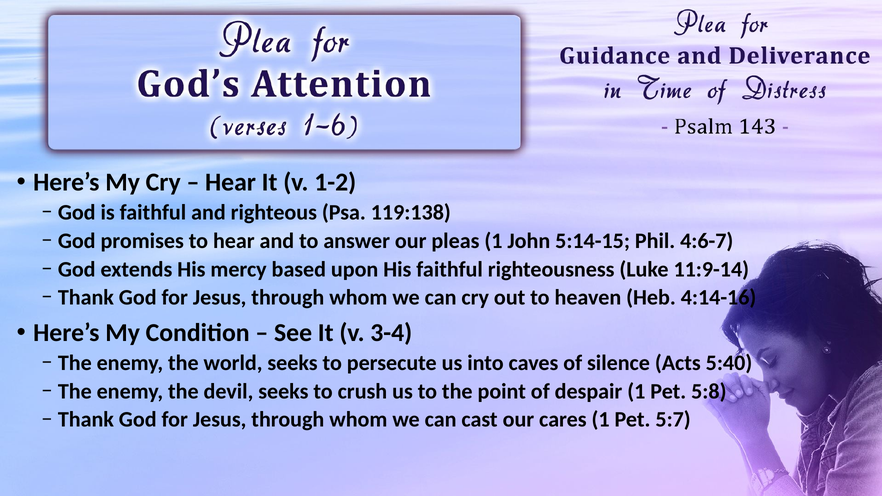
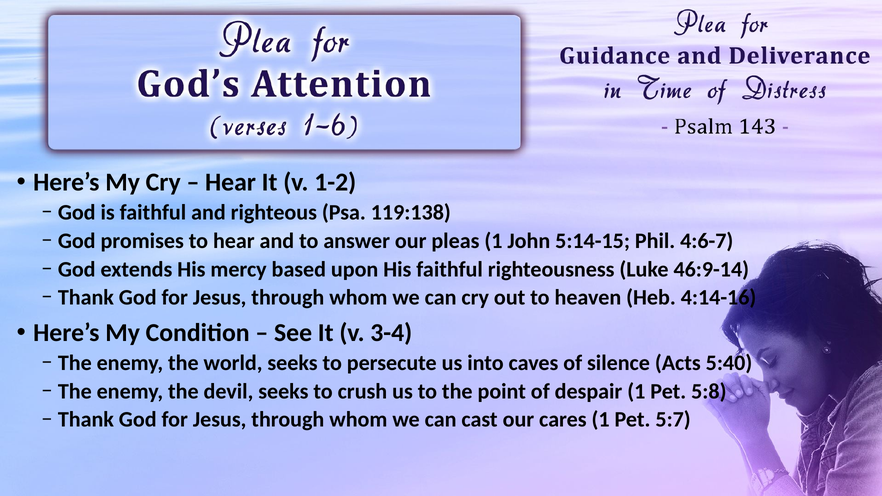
11:9-14: 11:9-14 -> 46:9-14
